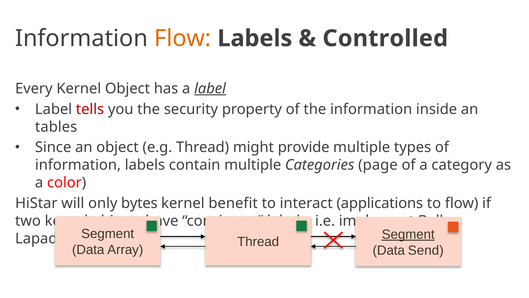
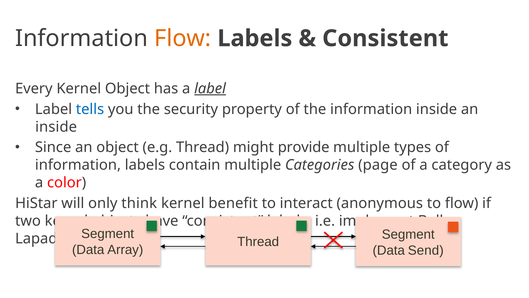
Controlled at (385, 38): Controlled -> Consistent
tells colour: red -> blue
tables at (56, 127): tables -> inside
bytes: bytes -> think
applications: applications -> anonymous
Segment at (408, 234) underline: present -> none
